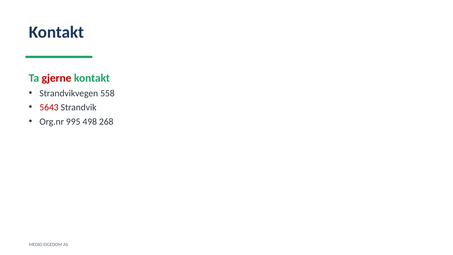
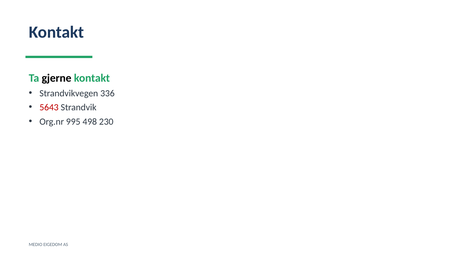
gjerne colour: red -> black
558: 558 -> 336
268: 268 -> 230
